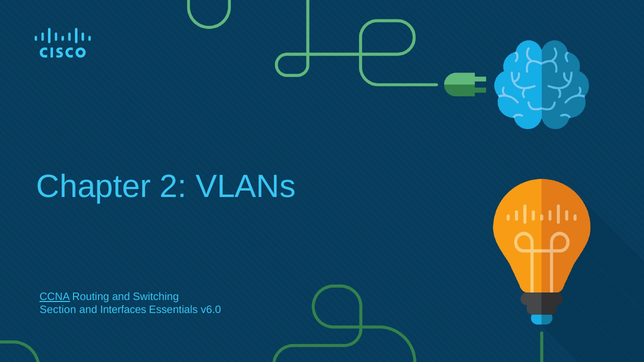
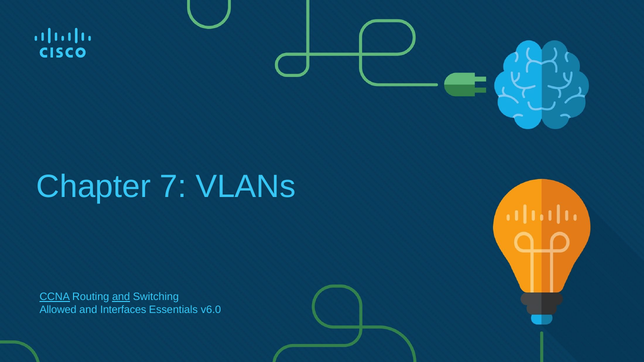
2: 2 -> 7
and at (121, 297) underline: none -> present
Section: Section -> Allowed
